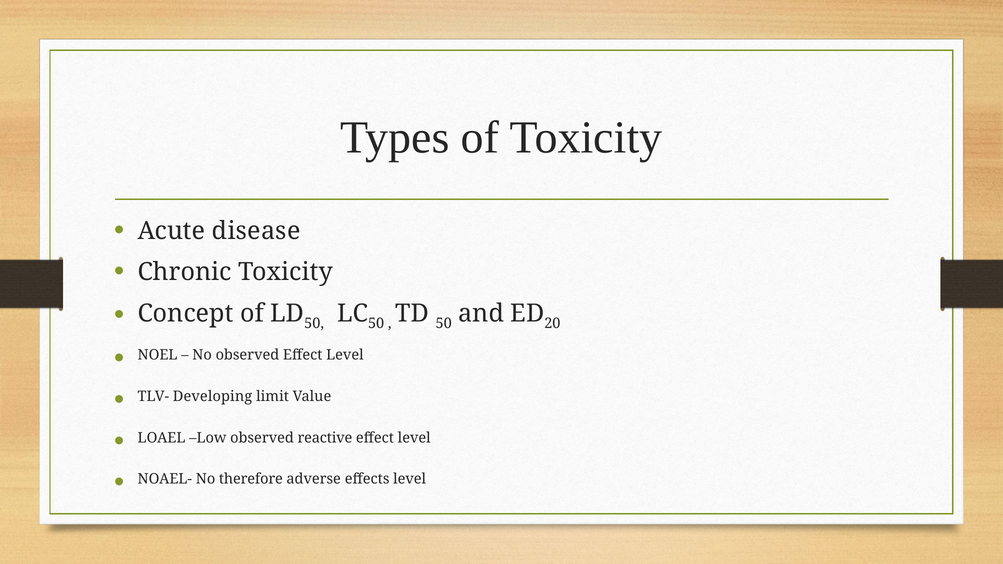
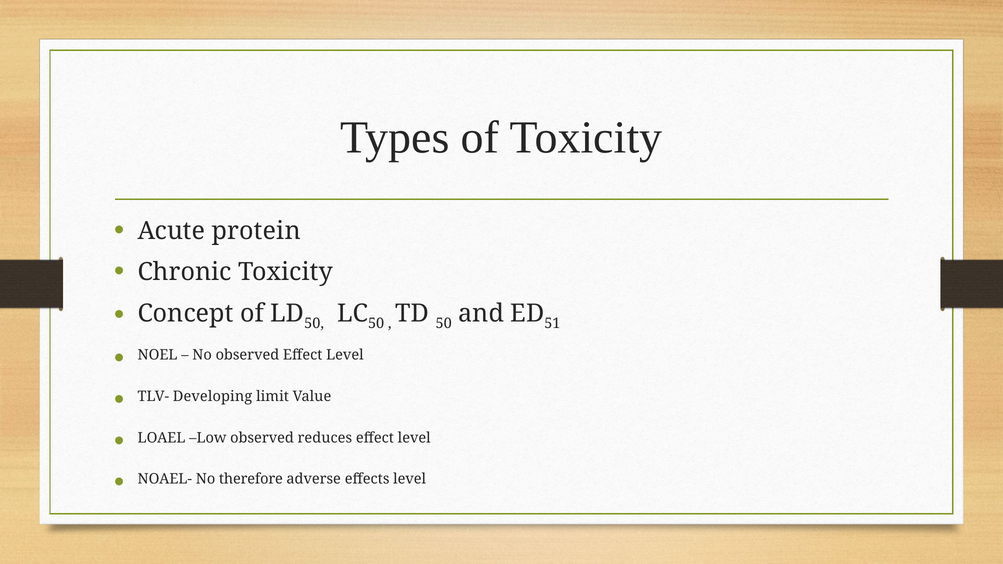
disease: disease -> protein
20: 20 -> 51
reactive: reactive -> reduces
